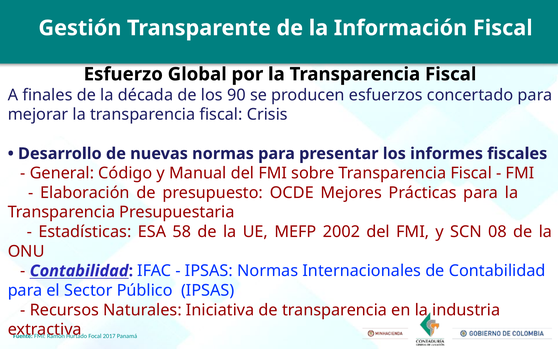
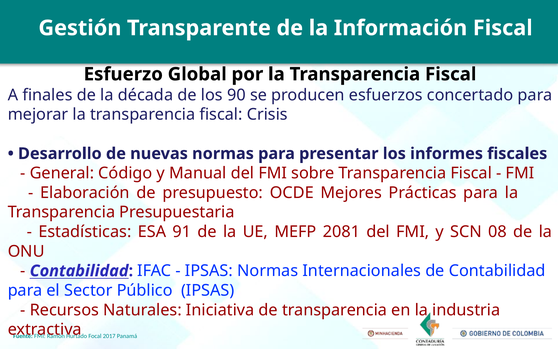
58: 58 -> 91
2002: 2002 -> 2081
